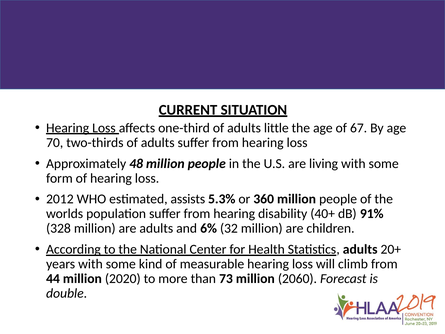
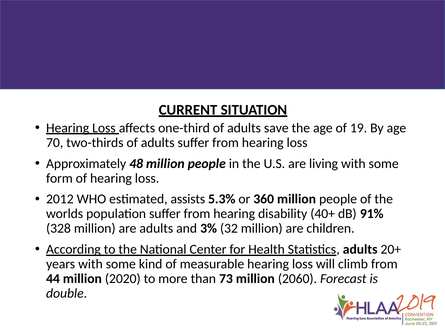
little: little -> save
67: 67 -> 19
6%: 6% -> 3%
